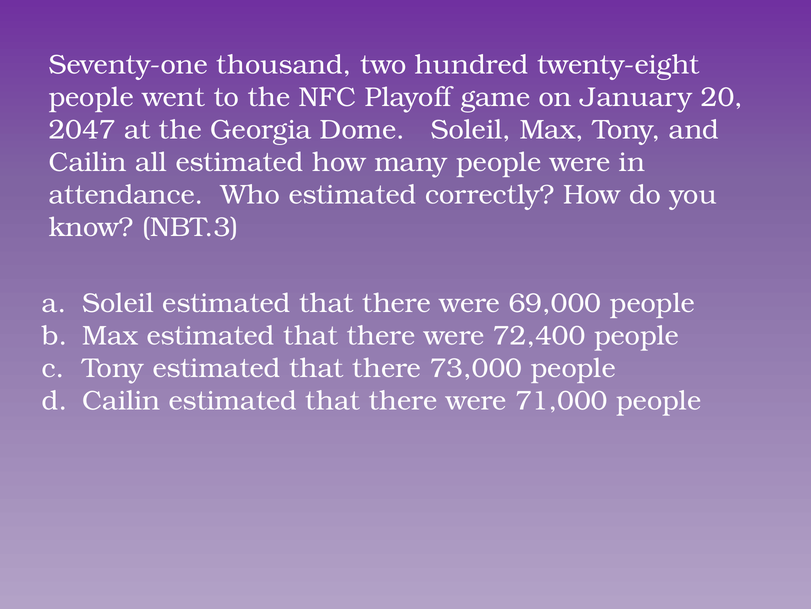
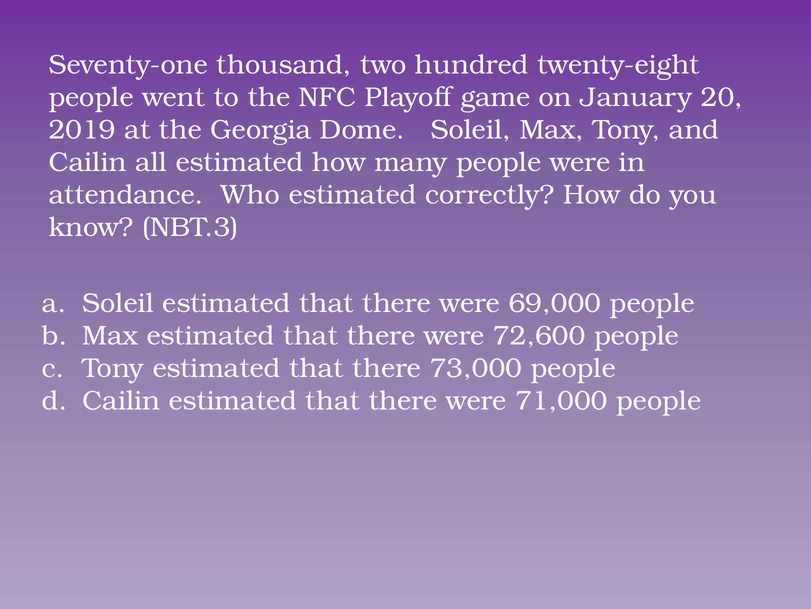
2047: 2047 -> 2019
72,400: 72,400 -> 72,600
